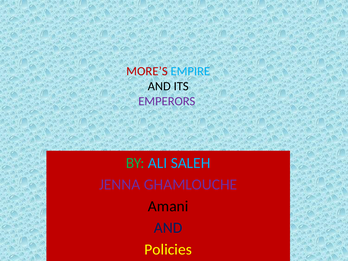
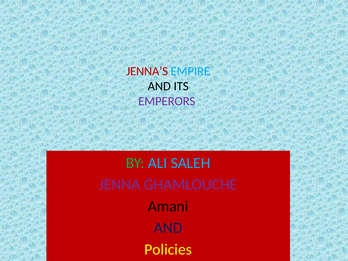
MORE’S: MORE’S -> JENNA’S
